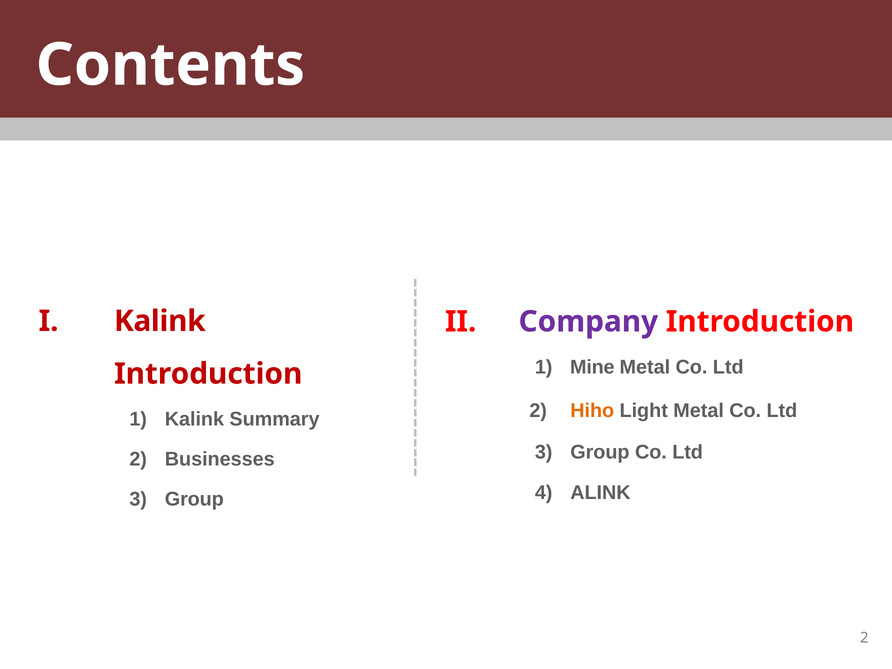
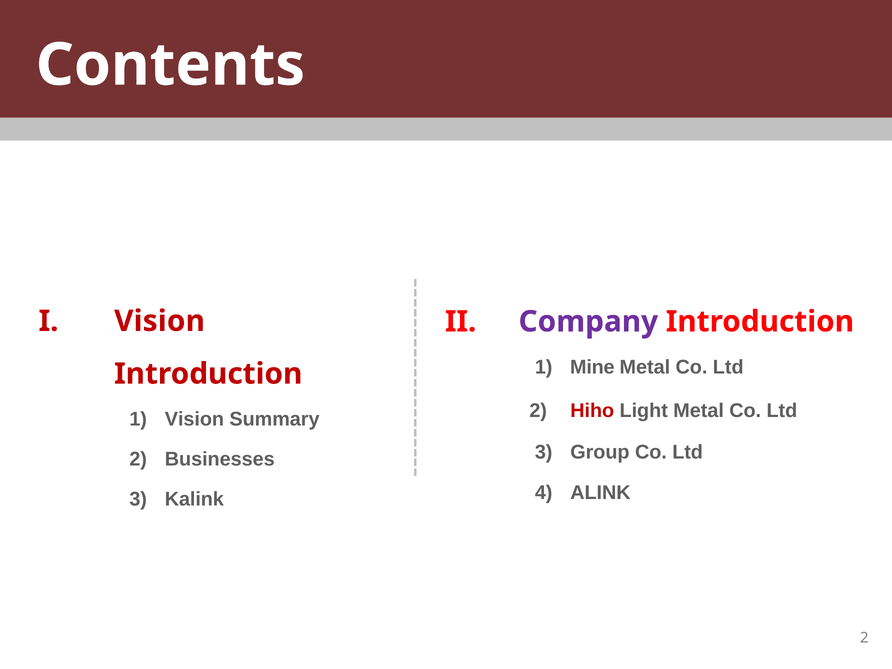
I Kalink: Kalink -> Vision
Hiho colour: orange -> red
1 Kalink: Kalink -> Vision
Group at (194, 499): Group -> Kalink
